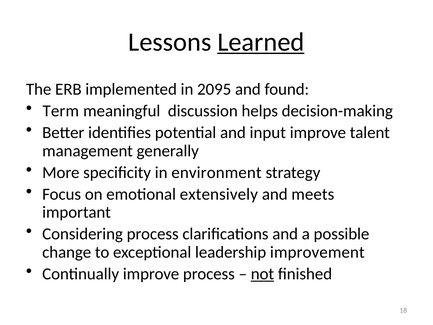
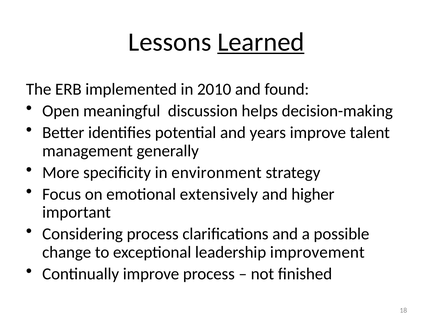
2095: 2095 -> 2010
Term: Term -> Open
input: input -> years
meets: meets -> higher
not underline: present -> none
